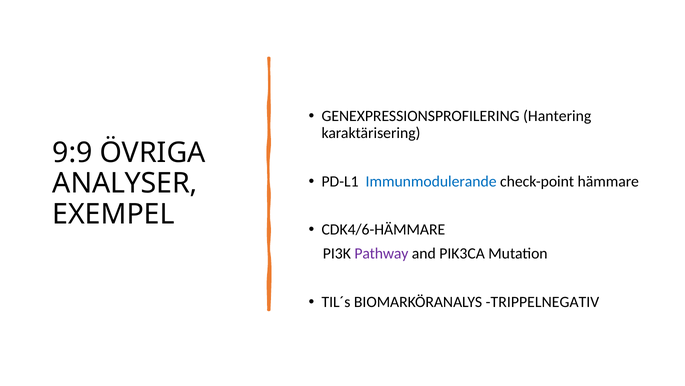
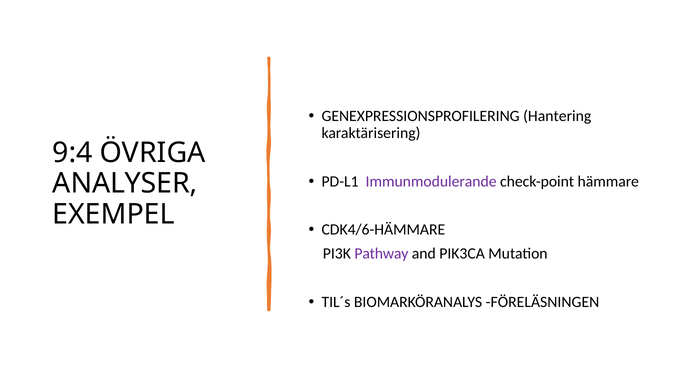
9:9: 9:9 -> 9:4
Immunmodulerande colour: blue -> purple
TRIPPELNEGATIV: TRIPPELNEGATIV -> FÖRELÄSNINGEN
